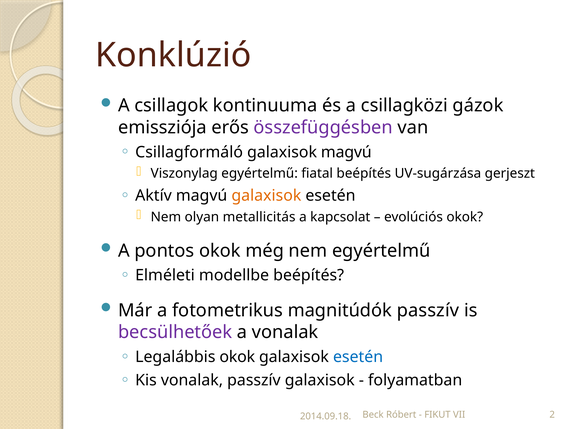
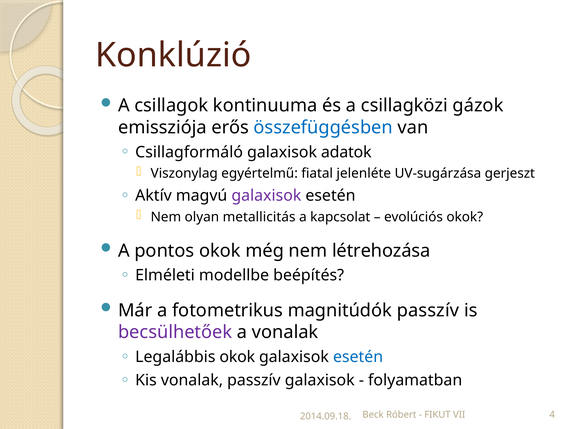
összefüggésben colour: purple -> blue
galaxisok magvú: magvú -> adatok
fiatal beépítés: beépítés -> jelenléte
galaxisok at (266, 195) colour: orange -> purple
nem egyértelmű: egyértelmű -> létrehozása
2: 2 -> 4
